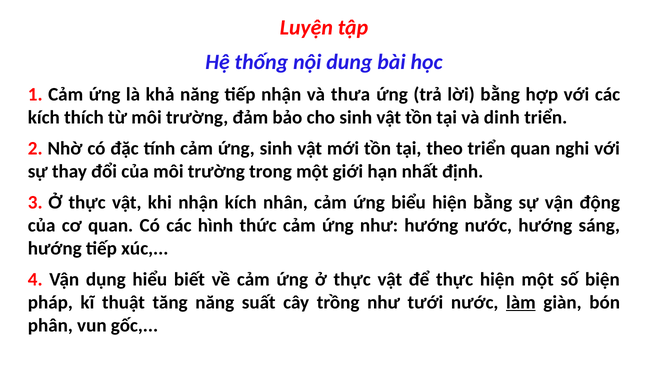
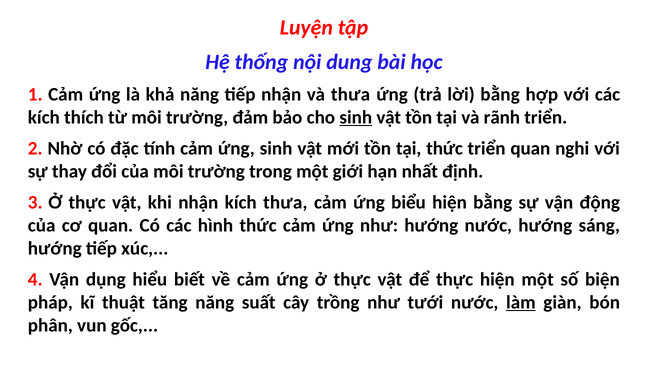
sinh at (356, 117) underline: none -> present
dinh: dinh -> rãnh
tại theo: theo -> thức
kích nhân: nhân -> thưa
